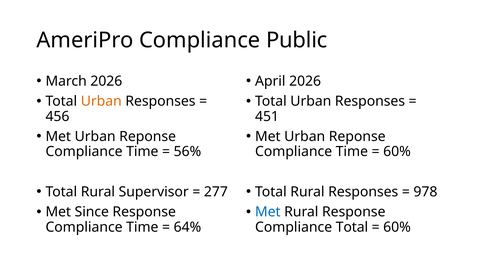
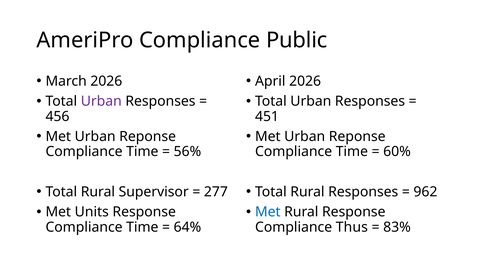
Urban at (101, 101) colour: orange -> purple
978: 978 -> 962
Since: Since -> Units
Compliance Total: Total -> Thus
60% at (397, 227): 60% -> 83%
